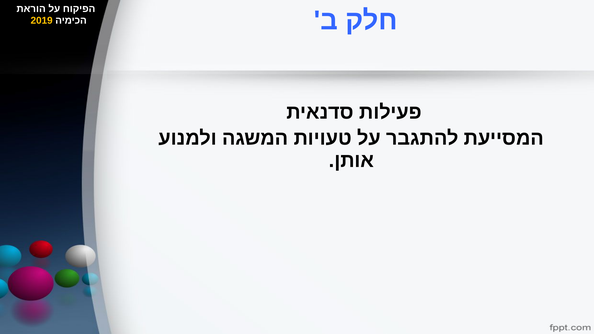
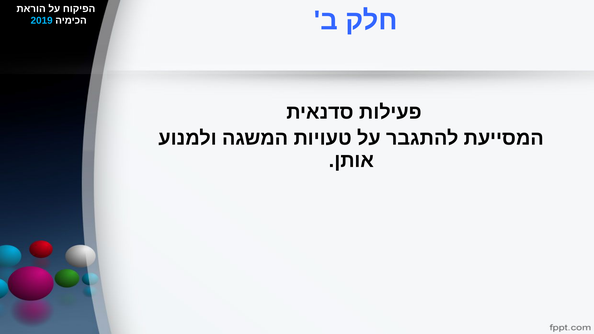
2019 colour: yellow -> light blue
